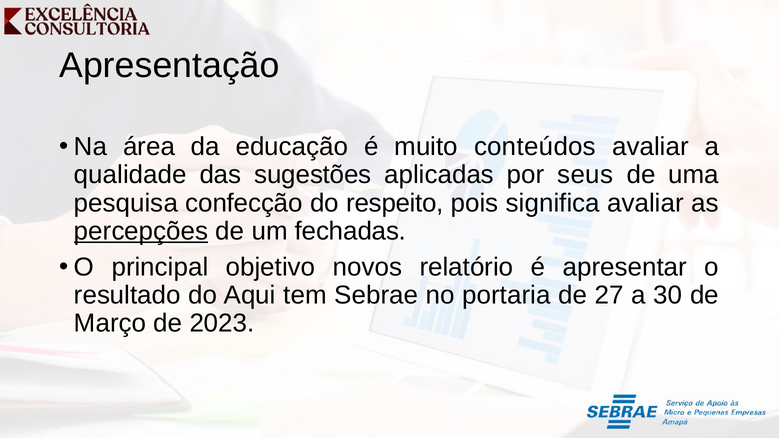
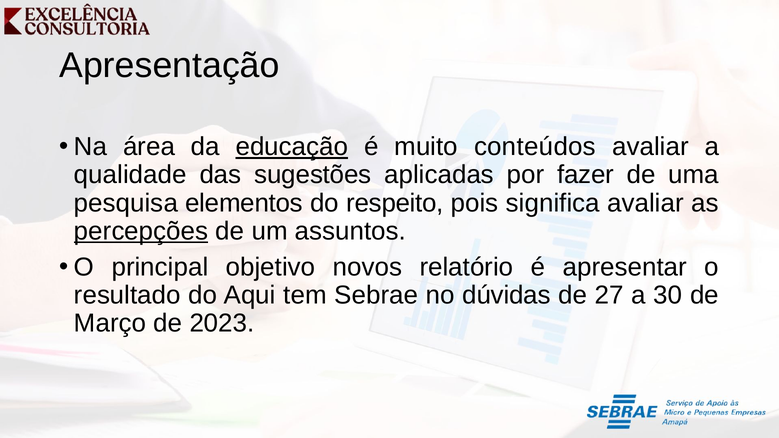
educação underline: none -> present
seus: seus -> fazer
confecção: confecção -> elementos
fechadas: fechadas -> assuntos
portaria: portaria -> dúvidas
